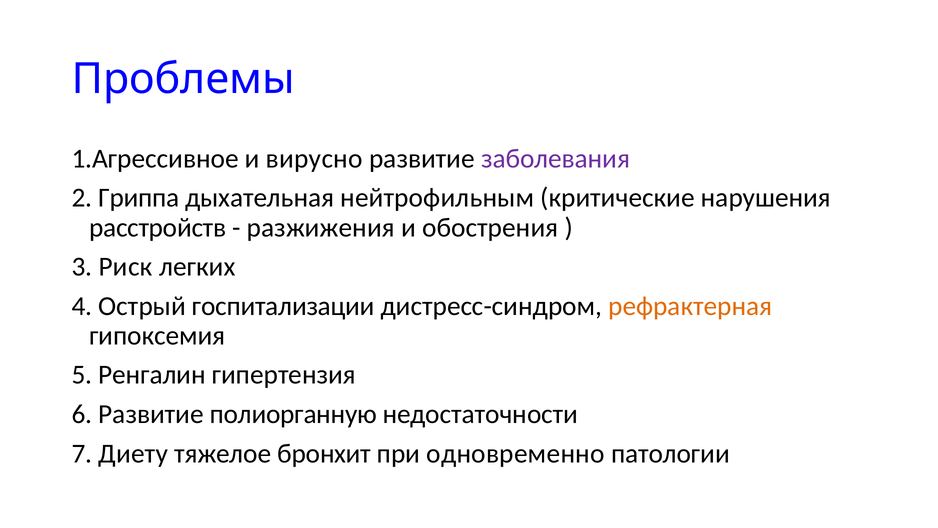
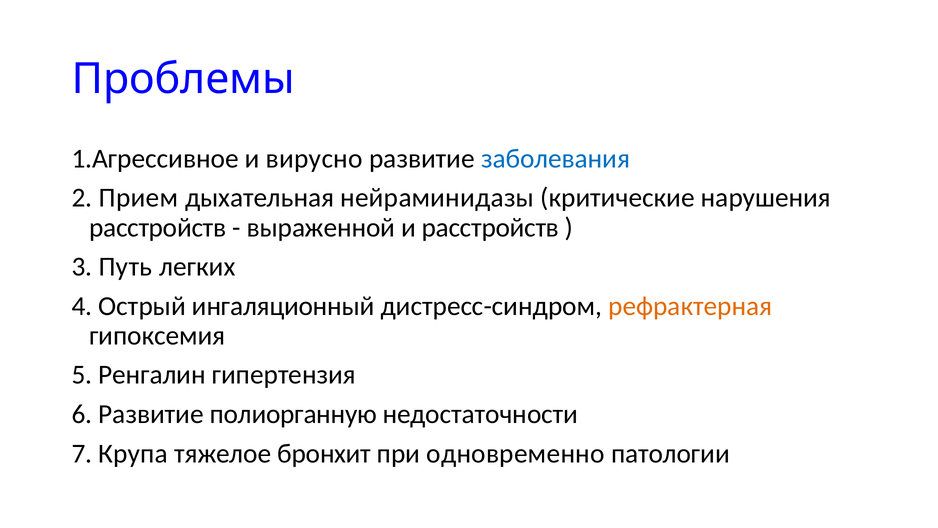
заболевания colour: purple -> blue
Гриппа: Гриппа -> Прием
нейтрофильным: нейтрофильным -> нейраминидазы
разжижения: разжижения -> выраженной
и обострения: обострения -> расстройств
Риск: Риск -> Путь
госпитализации: госпитализации -> ингаляционный
Диету: Диету -> Крупа
